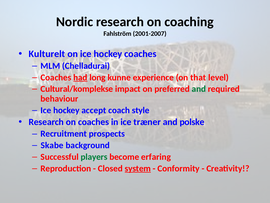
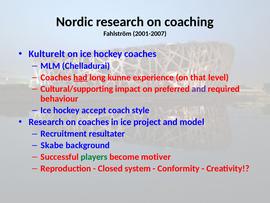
Cultural/komplekse: Cultural/komplekse -> Cultural/supporting
and at (199, 89) colour: green -> purple
træner: træner -> project
polske: polske -> model
prospects: prospects -> resultater
erfaring: erfaring -> motiver
system underline: present -> none
